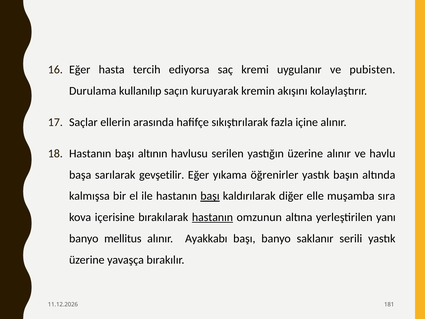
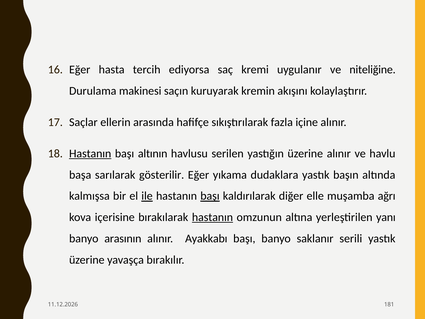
pubisten: pubisten -> niteliğine
kullanılıp: kullanılıp -> makinesi
Hastanın at (90, 153) underline: none -> present
gevşetilir: gevşetilir -> gösterilir
öğrenirler: öğrenirler -> dudaklara
ile underline: none -> present
sıra: sıra -> ağrı
mellitus: mellitus -> arasının
